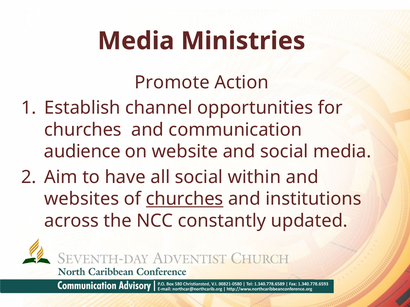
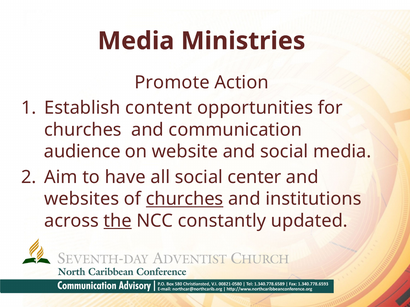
channel: channel -> content
within: within -> center
the underline: none -> present
